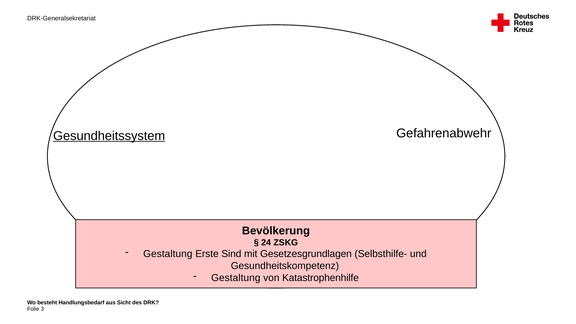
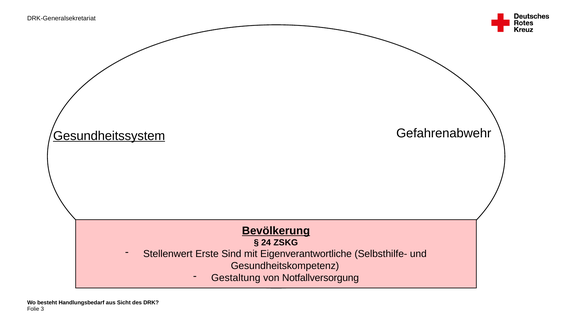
Bevölkerung underline: none -> present
Gestaltung at (168, 254): Gestaltung -> Stellenwert
Gesetzesgrundlagen: Gesetzesgrundlagen -> Eigenverantwortliche
Katastrophenhilfe: Katastrophenhilfe -> Notfallversorgung
